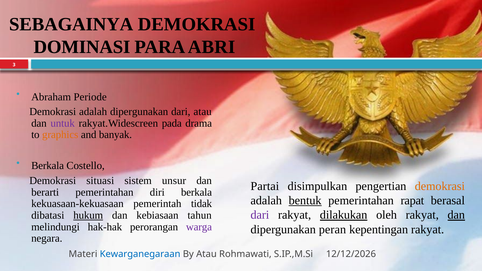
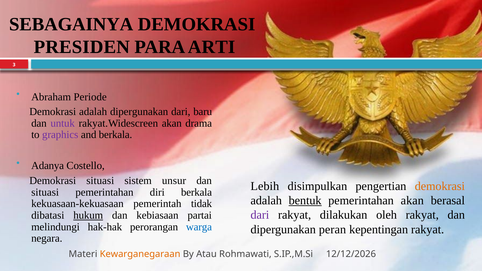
DOMINASI: DOMINASI -> PRESIDEN
ABRI: ABRI -> ARTI
dari atau: atau -> baru
rakyat.Widescreen pada: pada -> akan
graphics colour: orange -> purple
and banyak: banyak -> berkala
Berkala at (48, 166): Berkala -> Adanya
Partai: Partai -> Lebih
berarti at (45, 192): berarti -> situasi
pemerintahan rapat: rapat -> akan
dilakukan underline: present -> none
dan at (456, 215) underline: present -> none
tahun: tahun -> partai
warga colour: purple -> blue
Kewarganegaraan colour: blue -> orange
